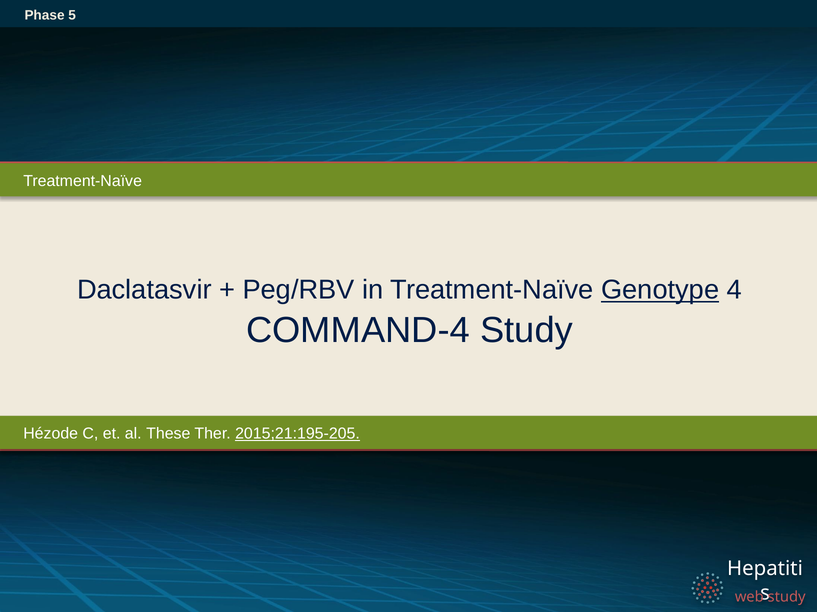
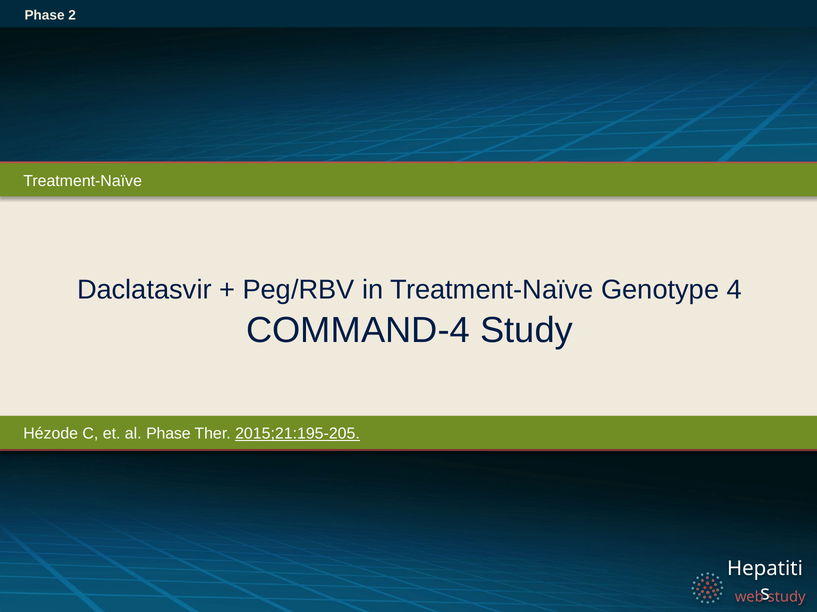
5: 5 -> 2
Genotype underline: present -> none
al These: These -> Phase
